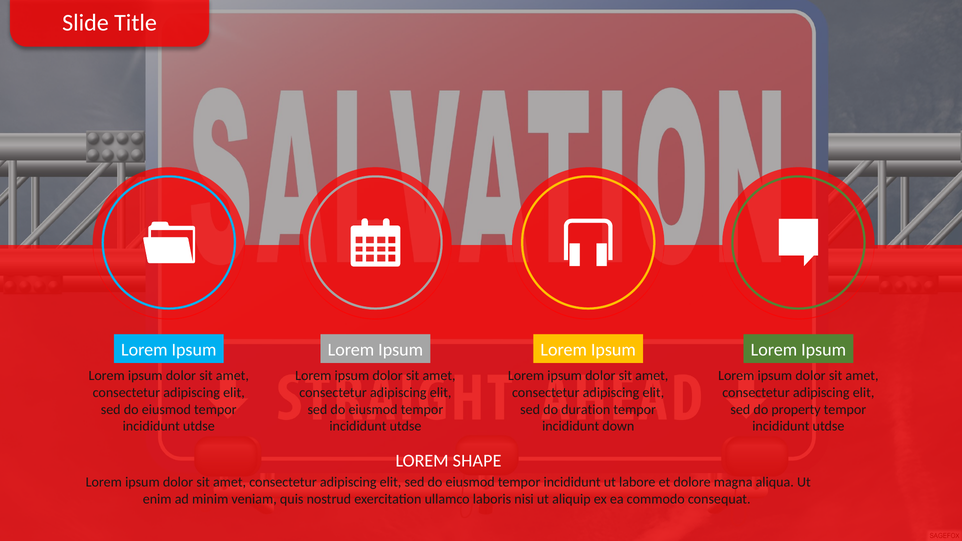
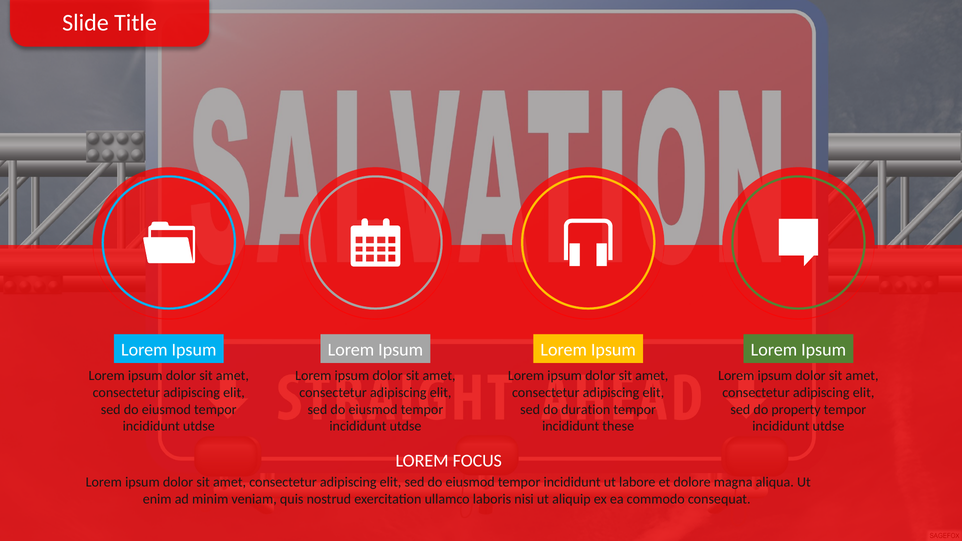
down: down -> these
SHAPE: SHAPE -> FOCUS
